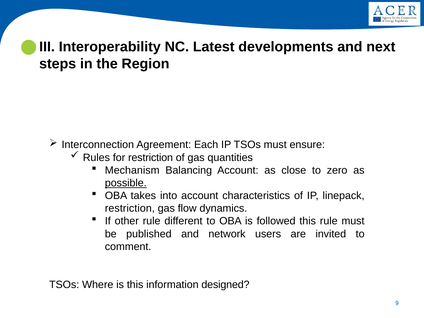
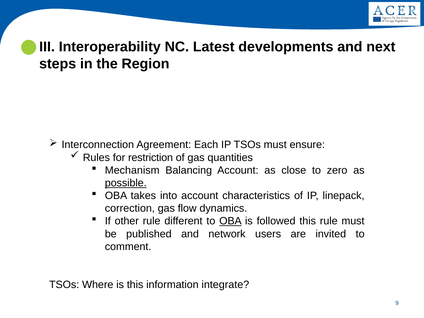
restriction at (130, 208): restriction -> correction
OBA at (230, 221) underline: none -> present
designed: designed -> integrate
